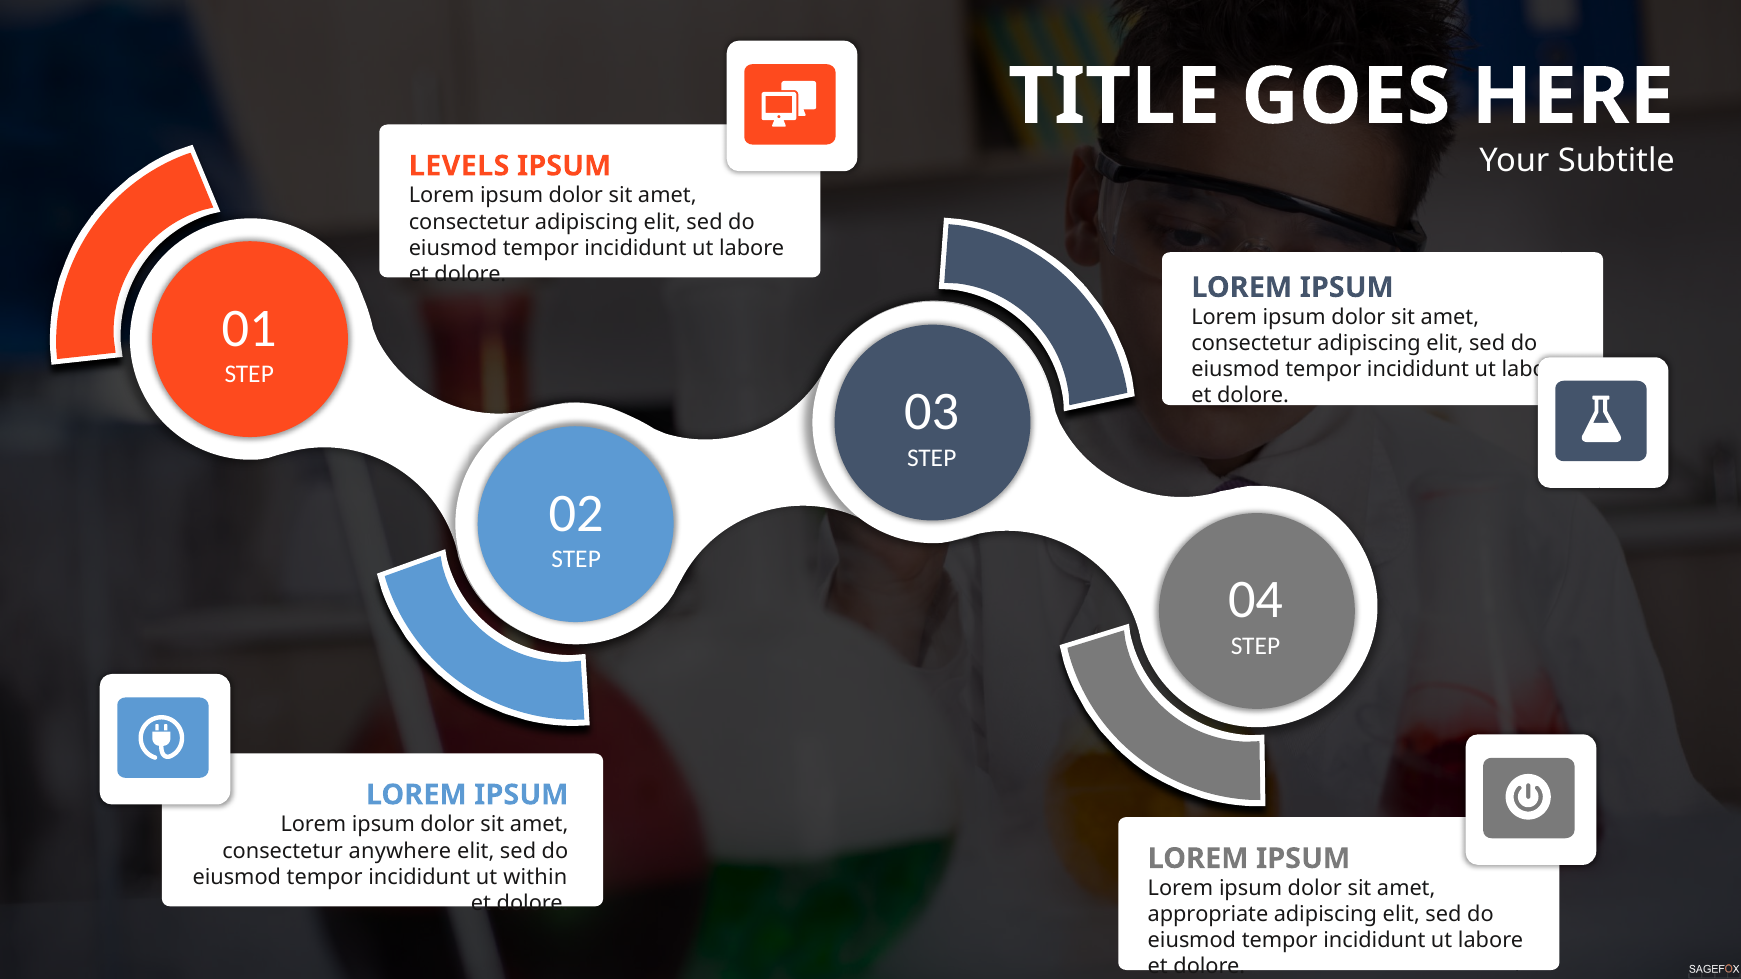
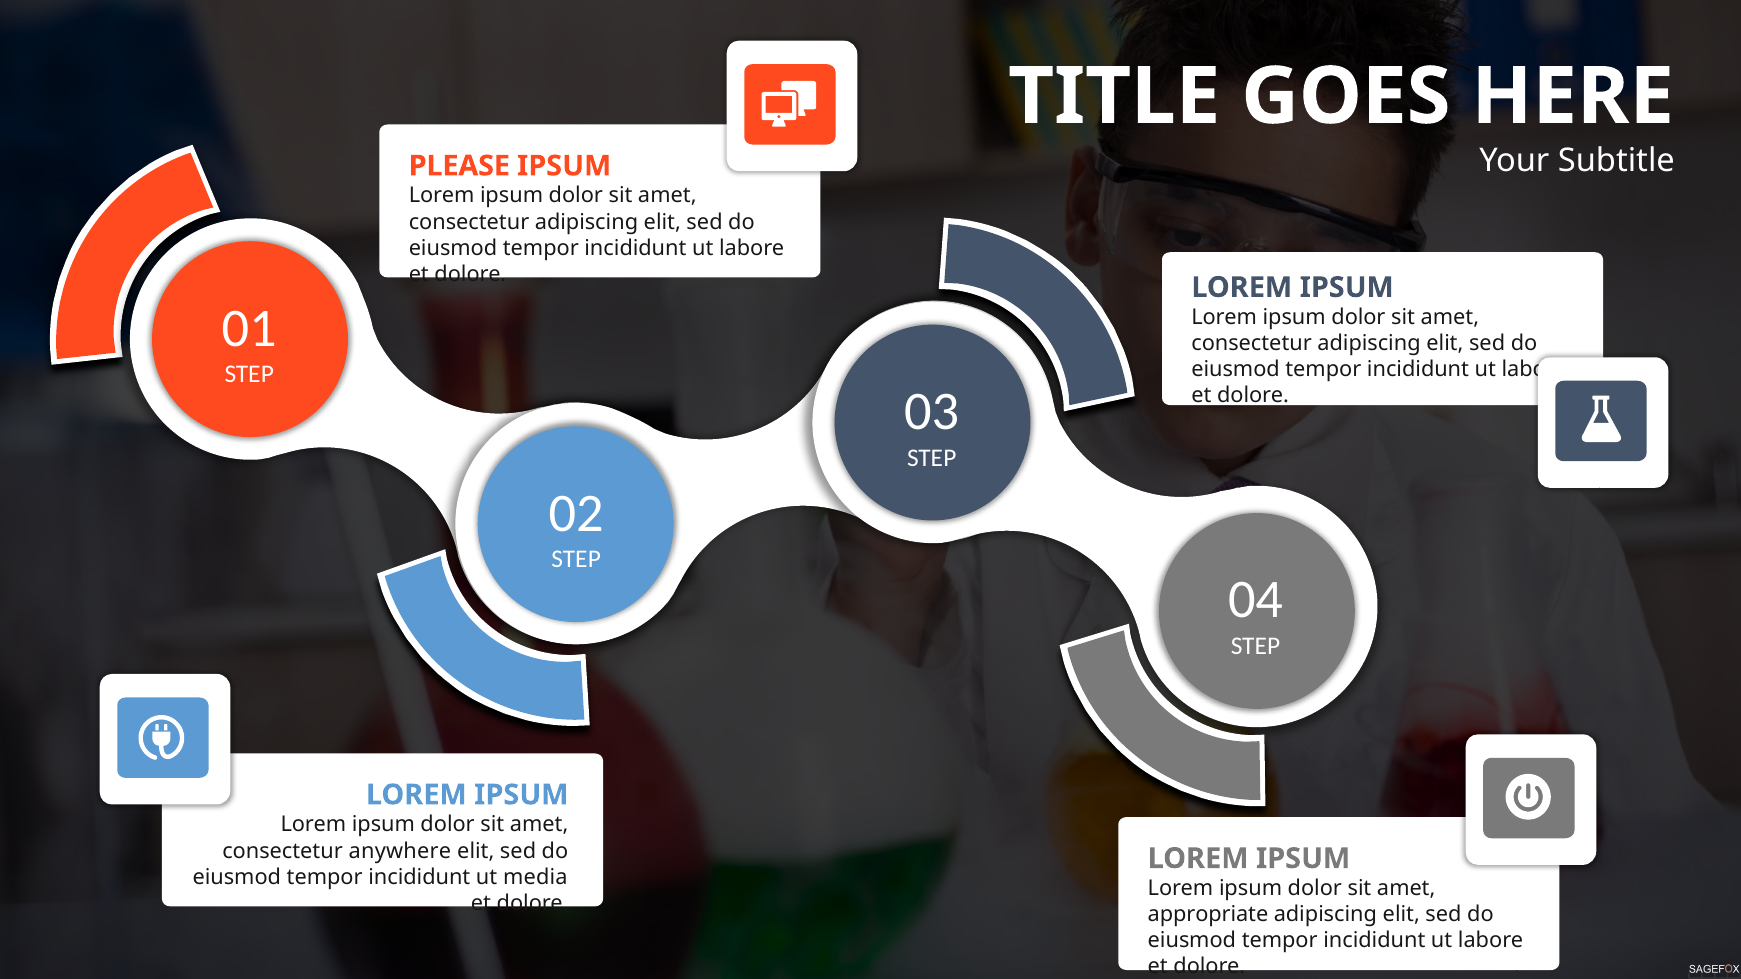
LEVELS: LEVELS -> PLEASE
within: within -> media
